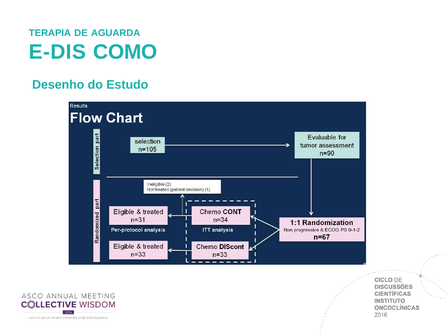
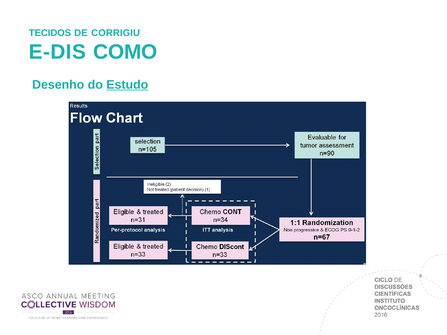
TERAPIA: TERAPIA -> TECIDOS
AGUARDA: AGUARDA -> CORRIGIU
Estudo underline: none -> present
